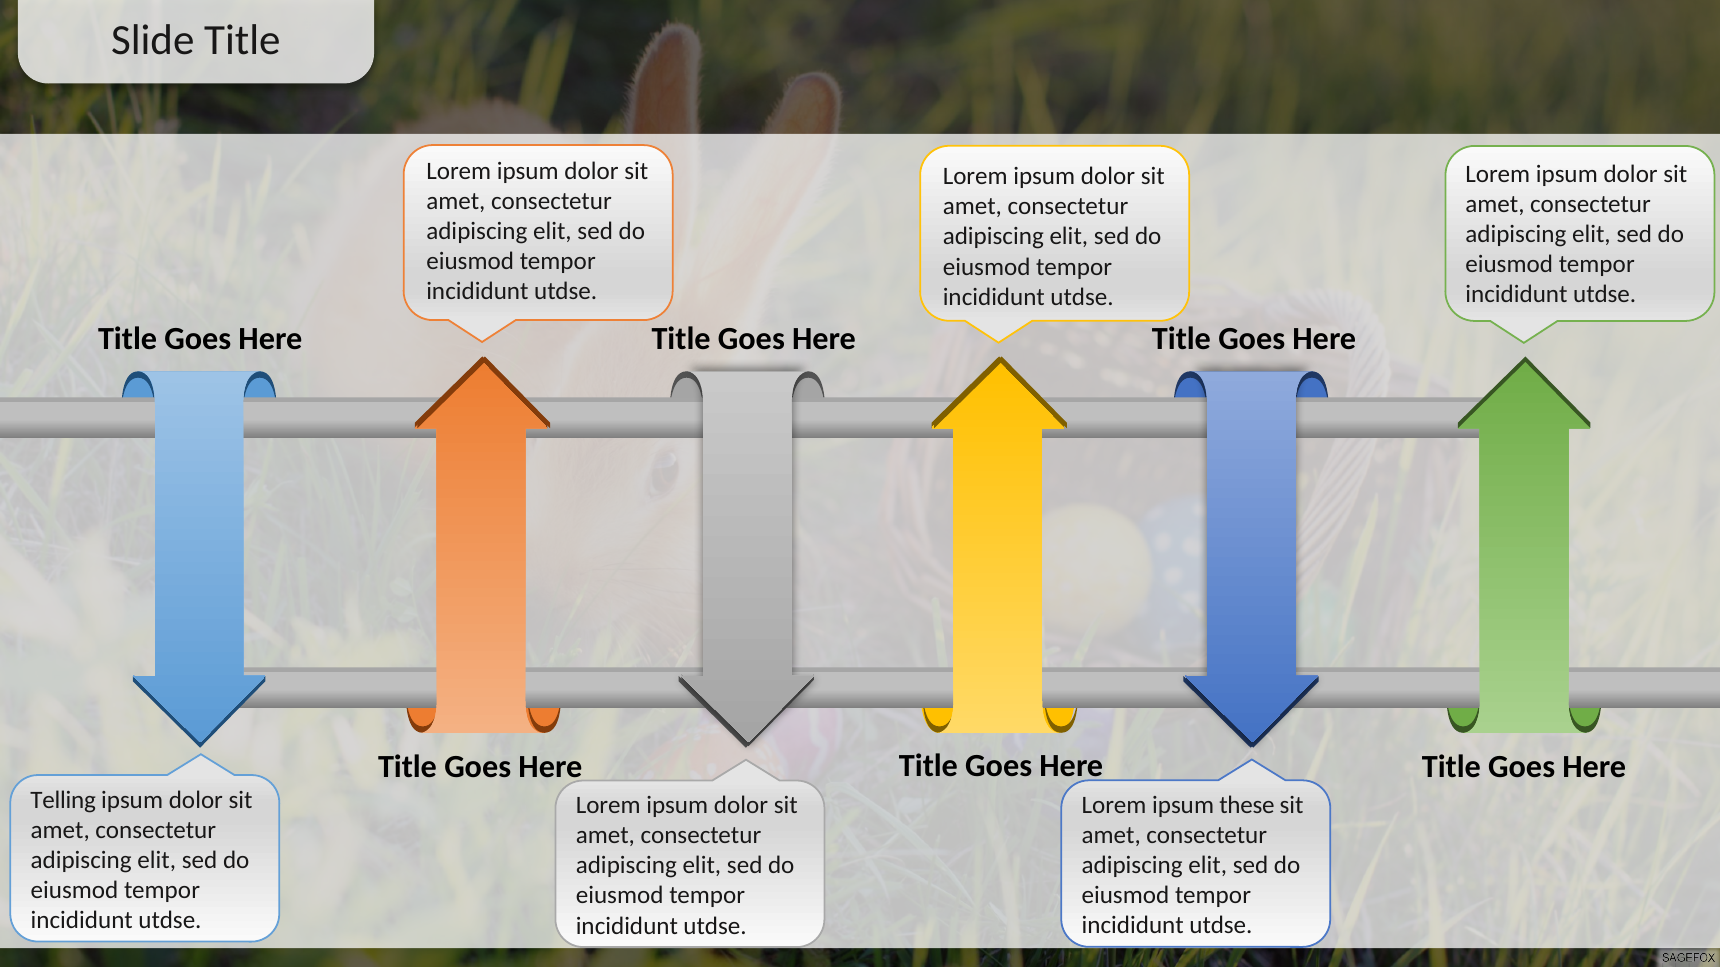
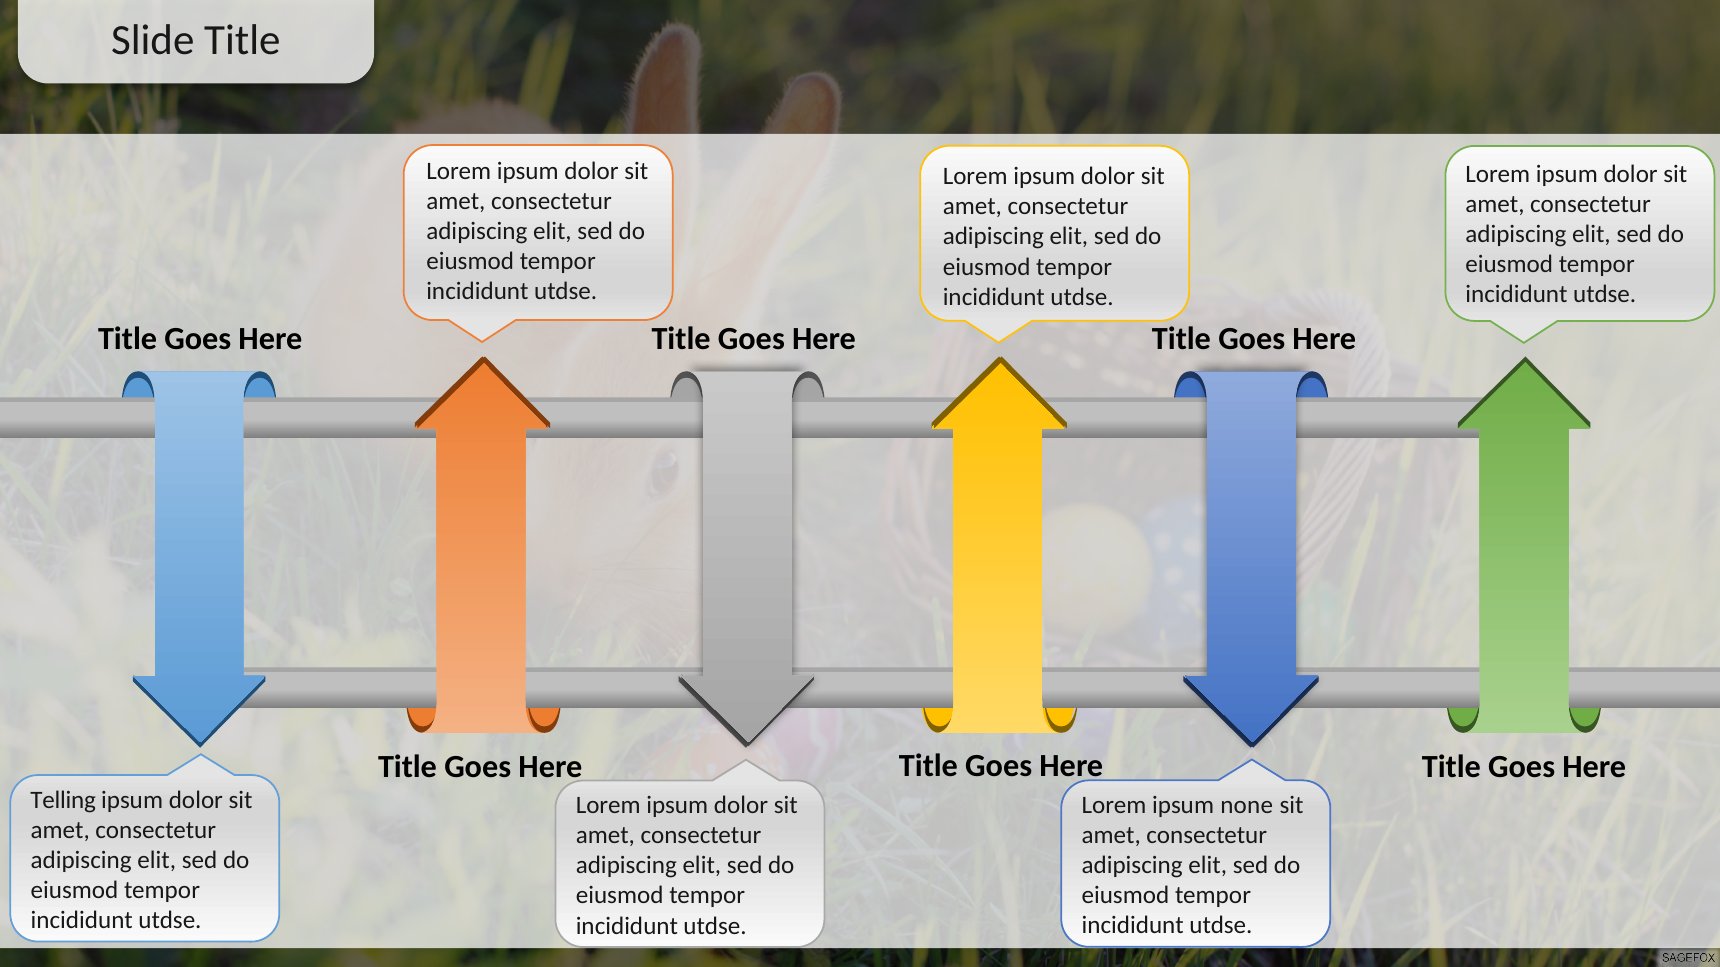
these: these -> none
